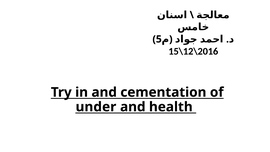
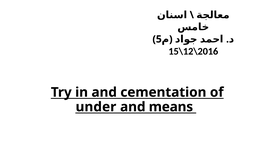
health: health -> means
